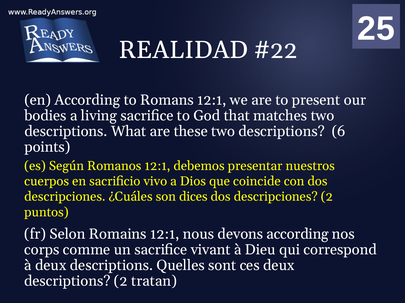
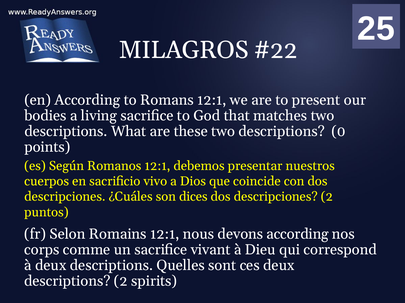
REALIDAD: REALIDAD -> MILAGROS
6: 6 -> 0
tratan: tratan -> spirits
